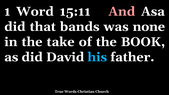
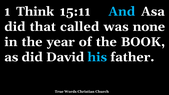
Word: Word -> Think
And colour: pink -> light blue
bands: bands -> called
take: take -> year
